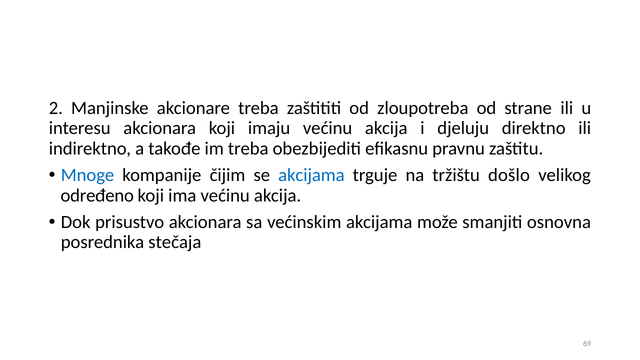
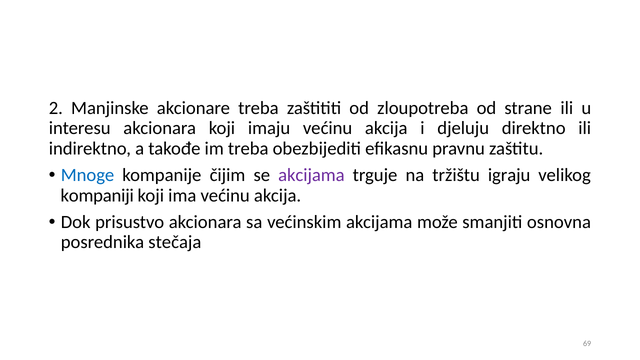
akcijama at (311, 175) colour: blue -> purple
došlo: došlo -> igraju
određeno: određeno -> kompaniji
